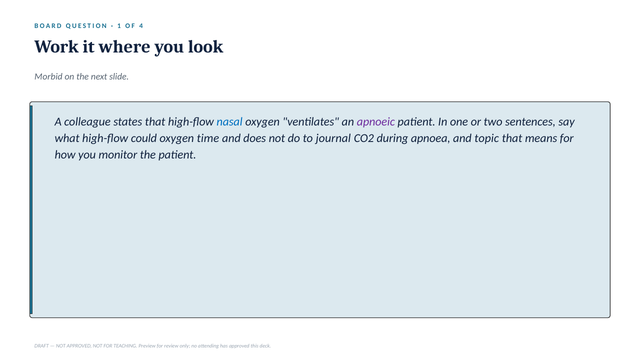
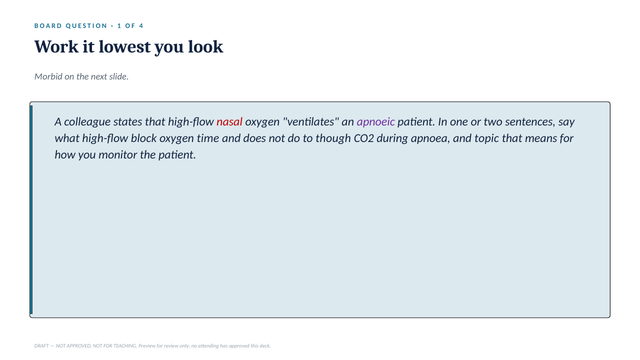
where: where -> lowest
nasal colour: blue -> red
could: could -> block
journal: journal -> though
